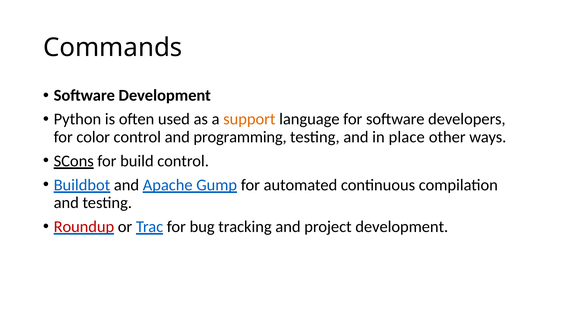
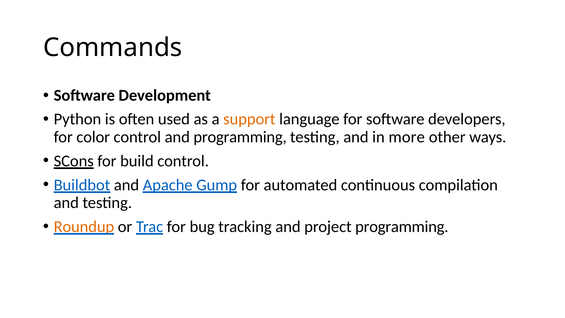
place: place -> more
Roundup colour: red -> orange
project development: development -> programming
